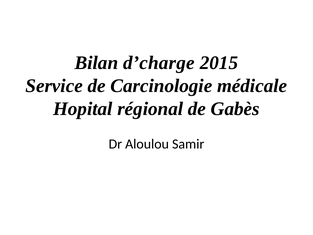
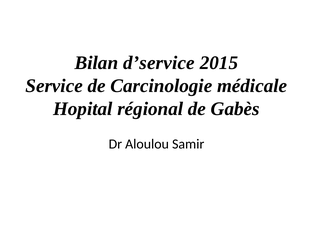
d’charge: d’charge -> d’service
